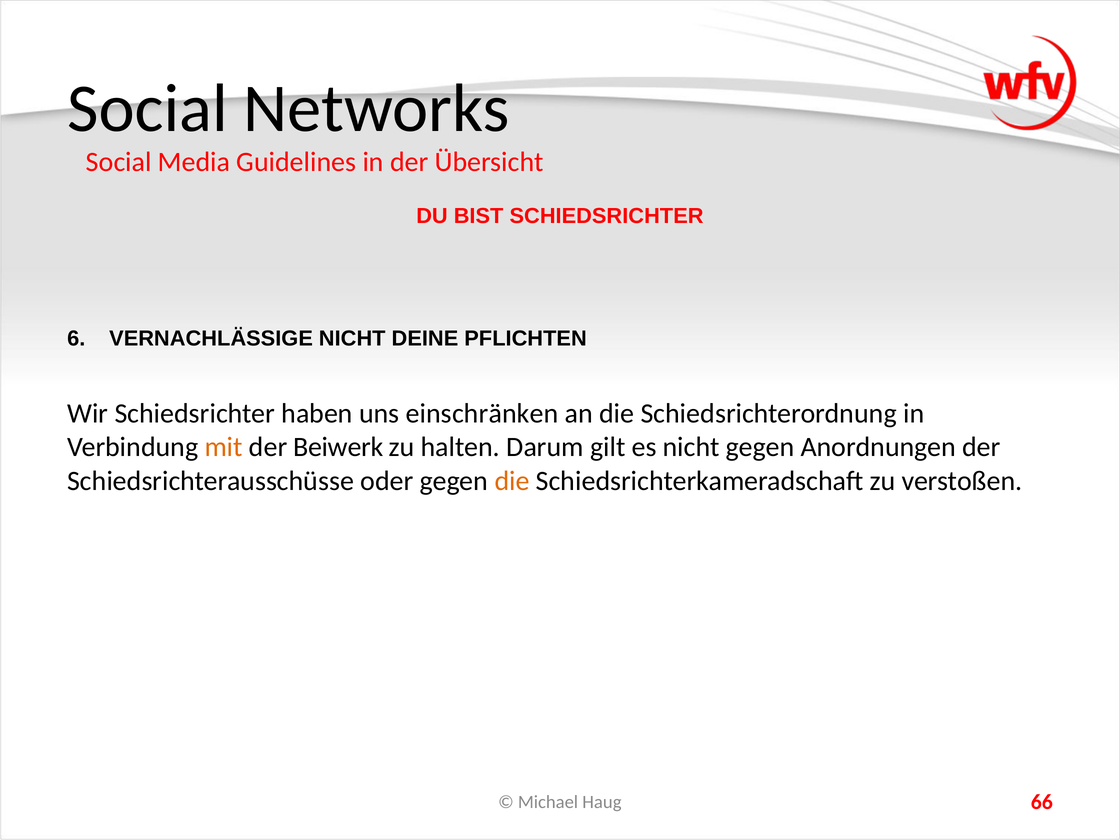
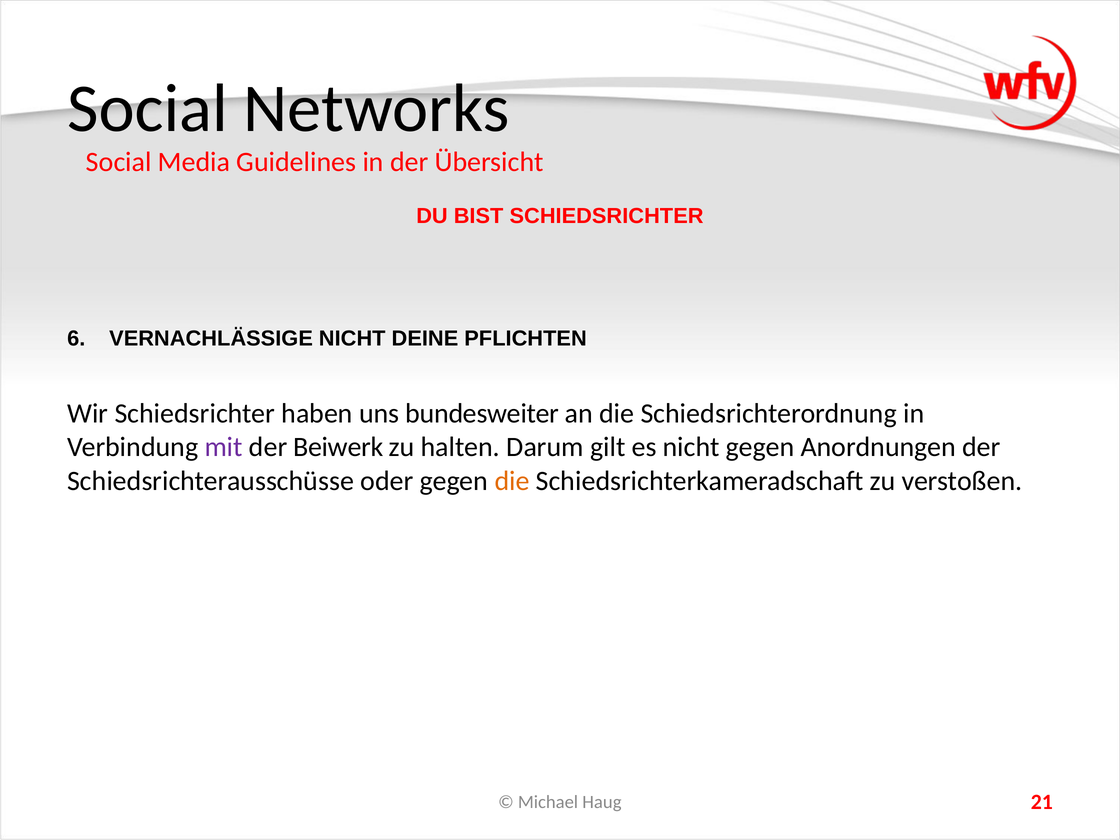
einschränken: einschränken -> bundesweiter
mit colour: orange -> purple
66: 66 -> 21
